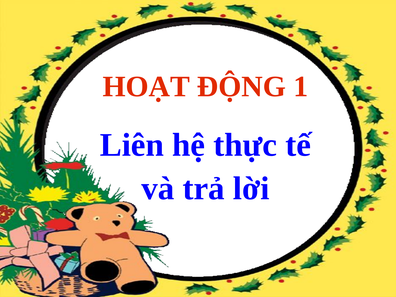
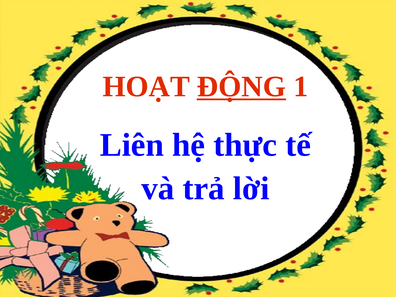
ĐỘNG underline: none -> present
